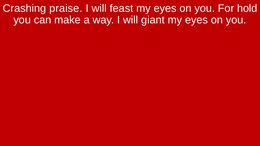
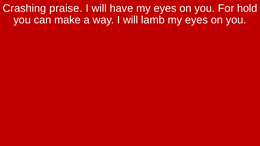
feast: feast -> have
giant: giant -> lamb
